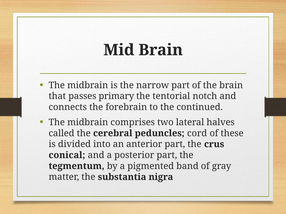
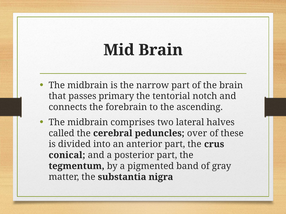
continued: continued -> ascending
cord: cord -> over
